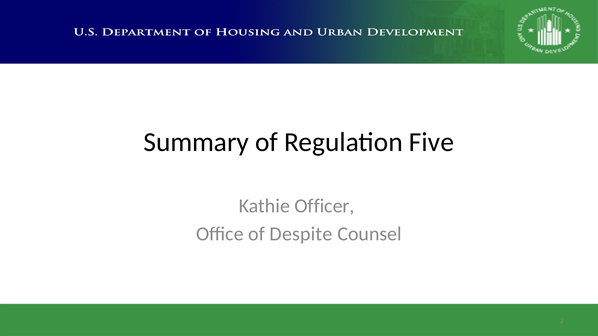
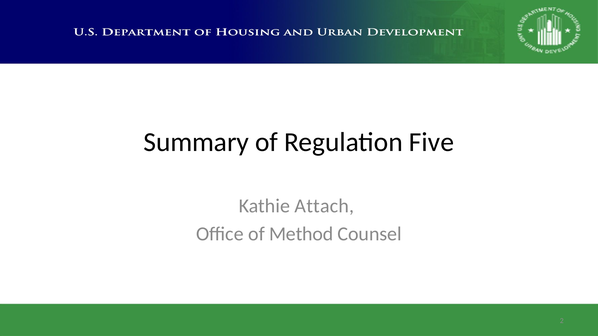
Officer: Officer -> Attach
Despite: Despite -> Method
